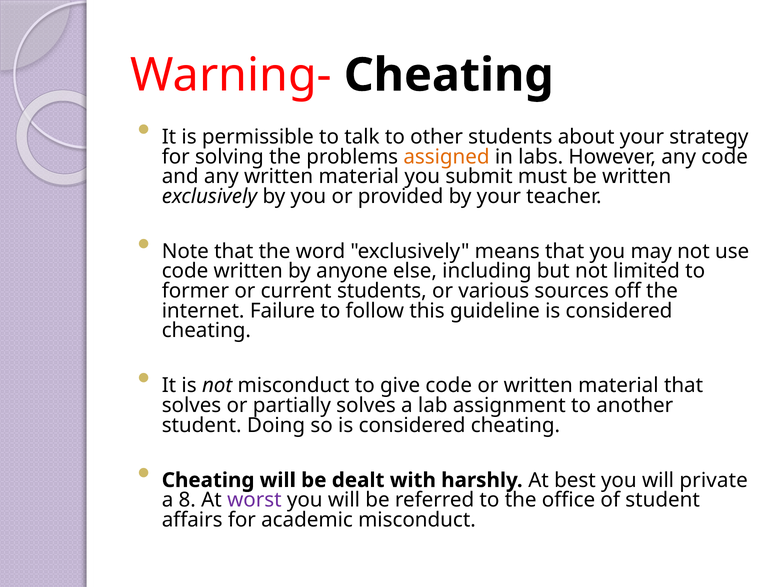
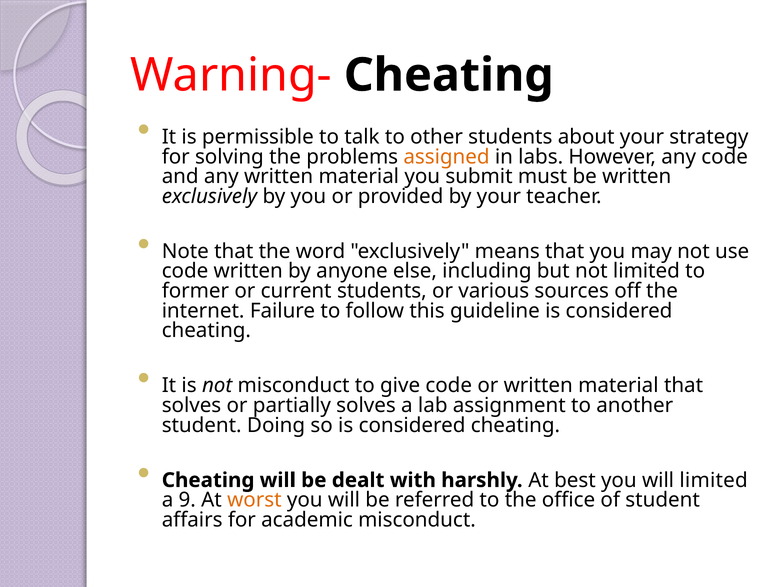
will private: private -> limited
8: 8 -> 9
worst colour: purple -> orange
